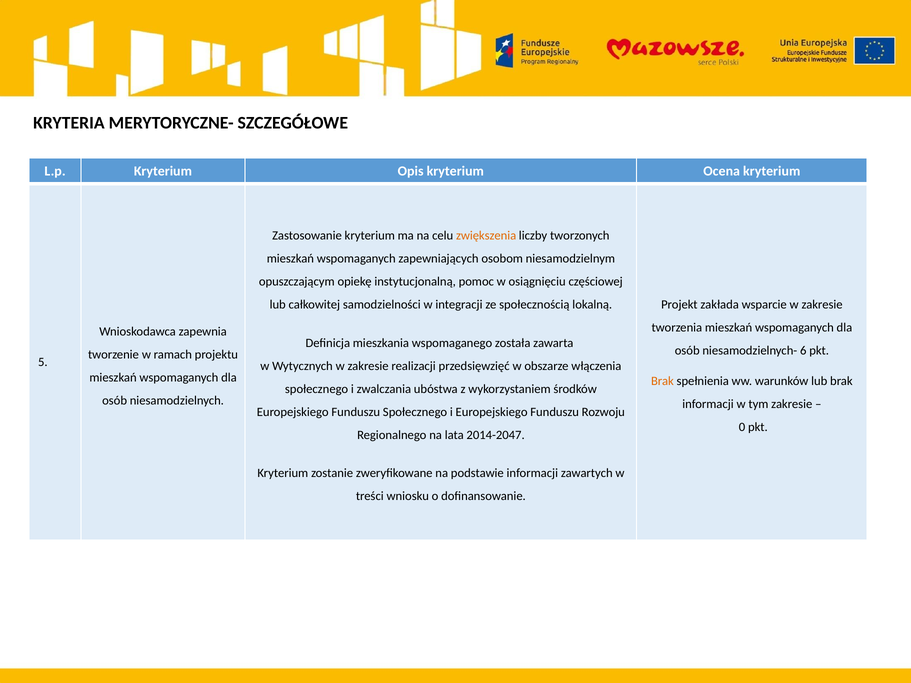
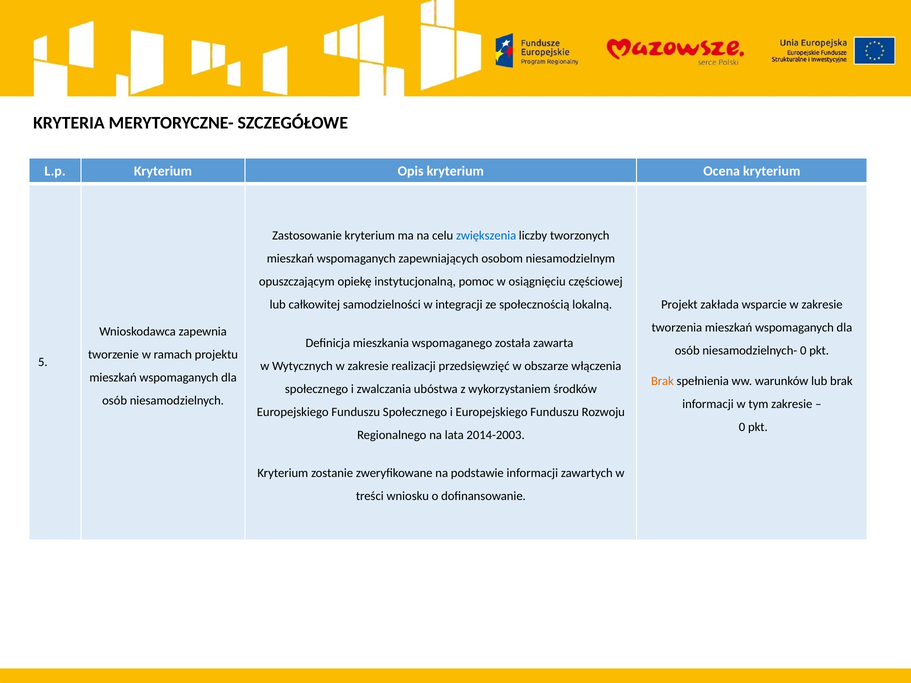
zwiększenia colour: orange -> blue
niesamodzielnych- 6: 6 -> 0
2014-2047: 2014-2047 -> 2014-2003
